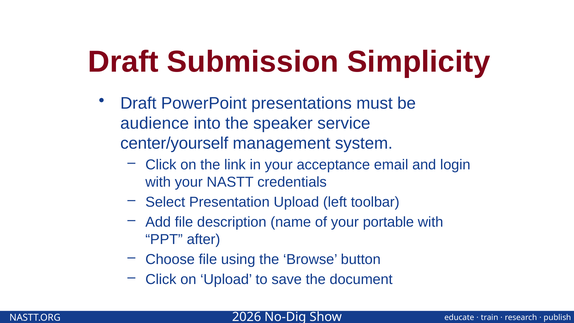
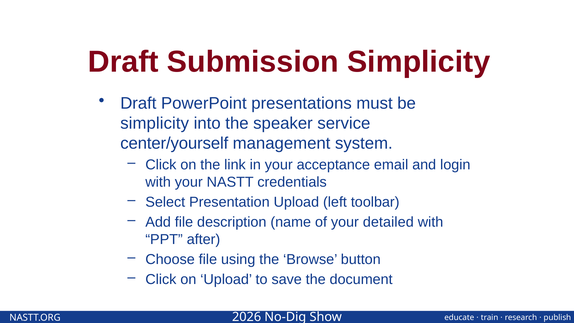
audience at (155, 123): audience -> simplicity
portable: portable -> detailed
